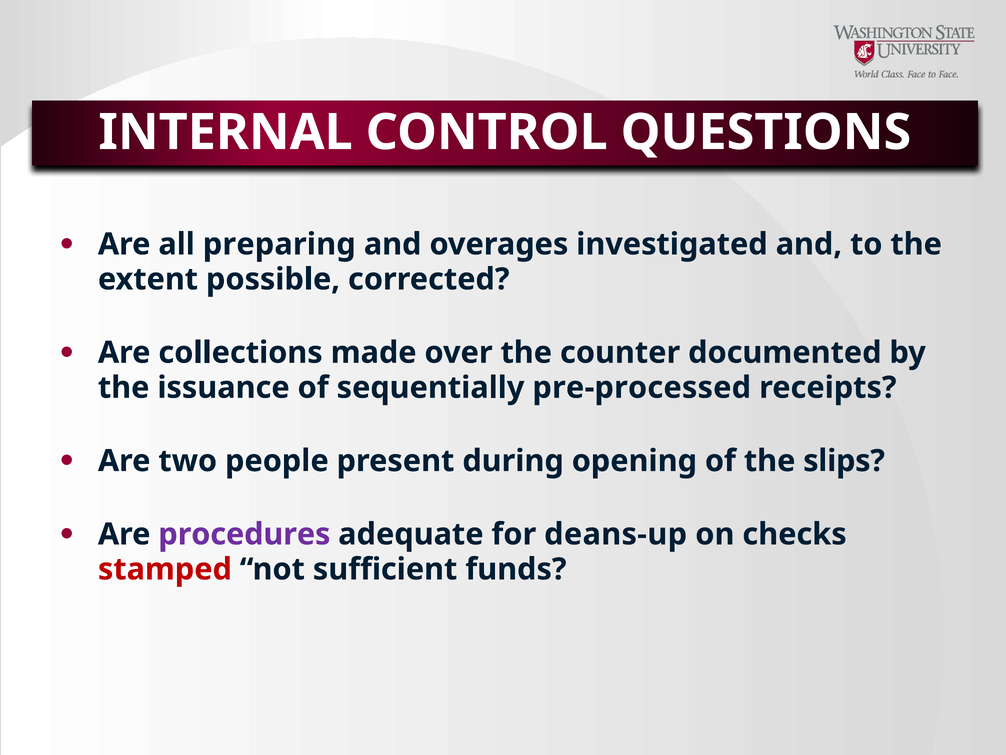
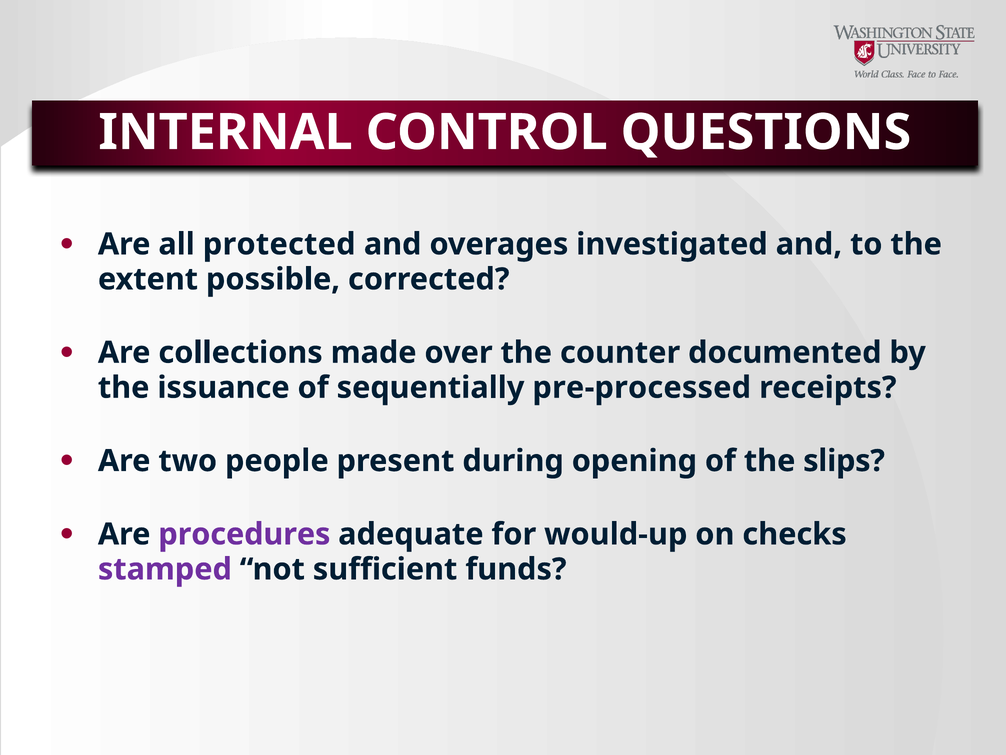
preparing: preparing -> protected
deans-up: deans-up -> would-up
stamped colour: red -> purple
